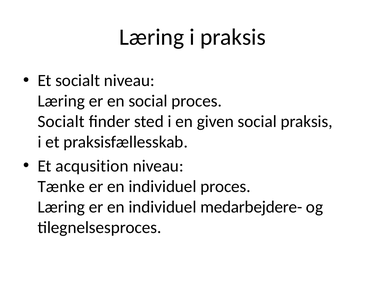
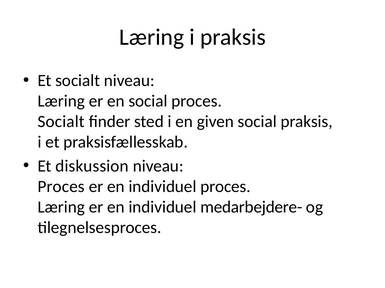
acqusition: acqusition -> diskussion
Tænke at (61, 187): Tænke -> Proces
